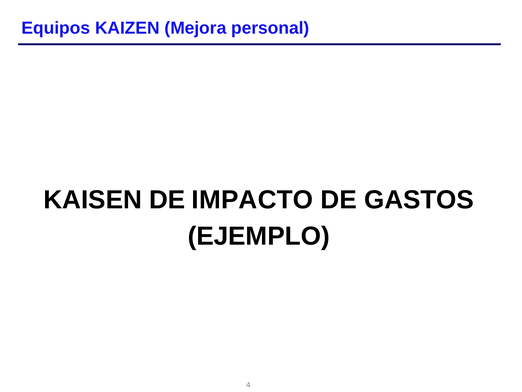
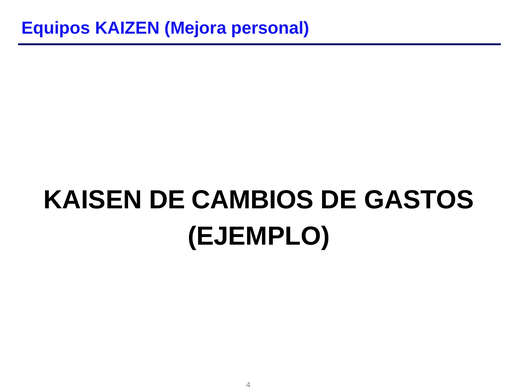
IMPACTO: IMPACTO -> CAMBIOS
